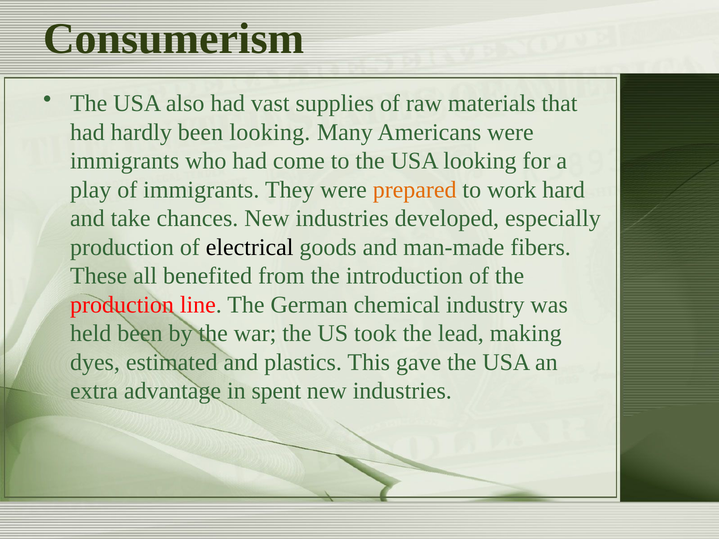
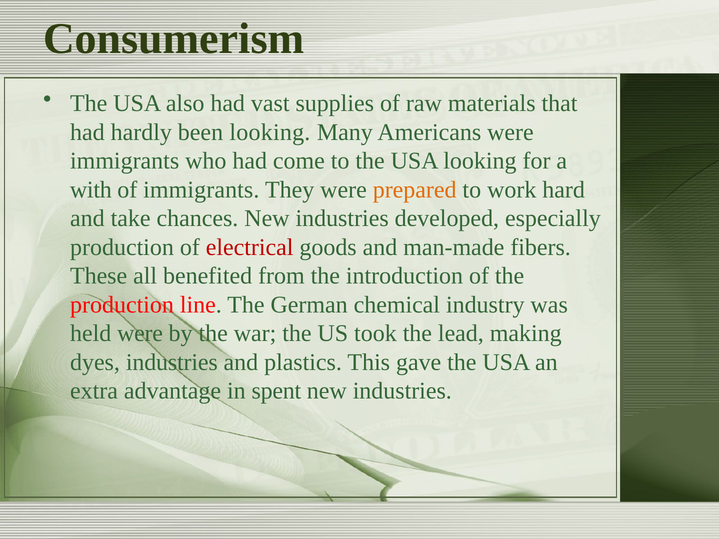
play: play -> with
electrical colour: black -> red
held been: been -> were
dyes estimated: estimated -> industries
